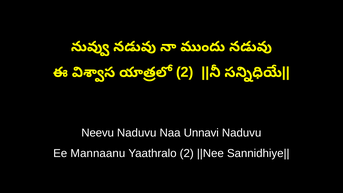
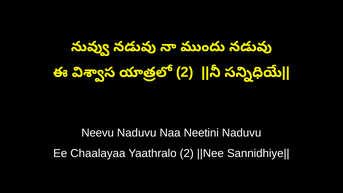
Unnavi: Unnavi -> Neetini
Mannaanu: Mannaanu -> Chaalayaa
